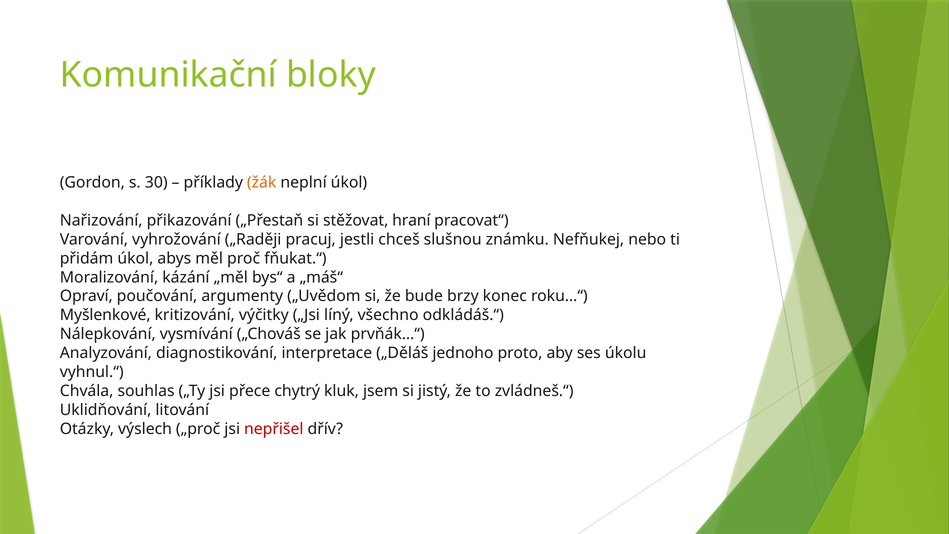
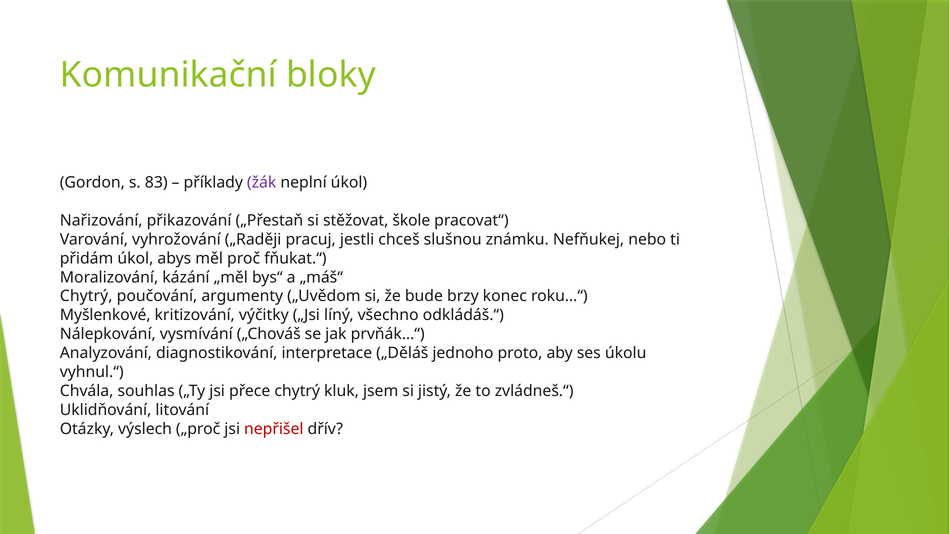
30: 30 -> 83
žák colour: orange -> purple
hraní: hraní -> škole
Opraví at (86, 296): Opraví -> Chytrý
